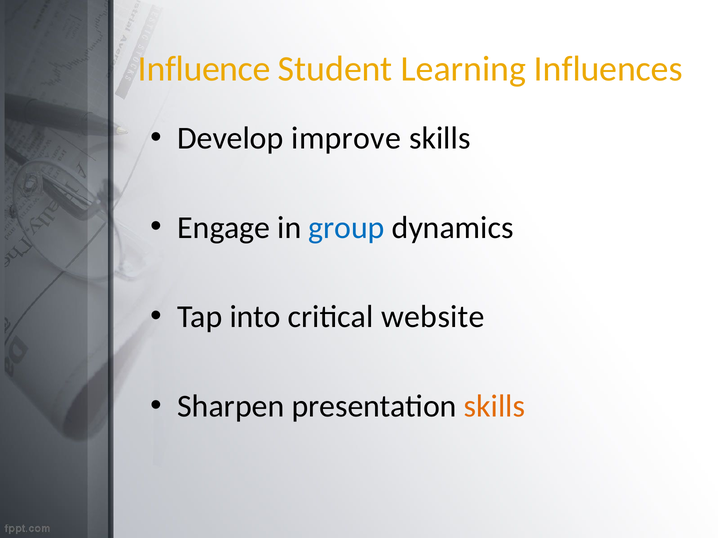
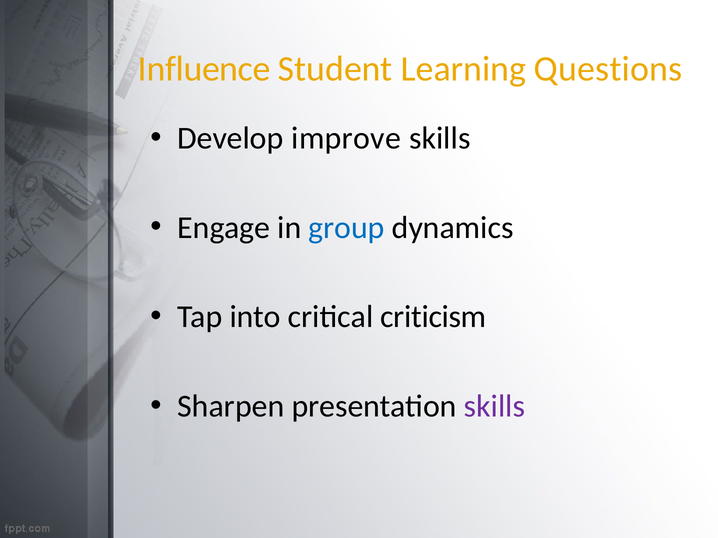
Influences: Influences -> Questions
website: website -> criticism
skills at (495, 407) colour: orange -> purple
